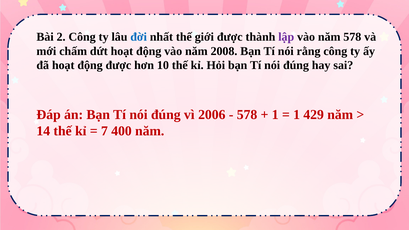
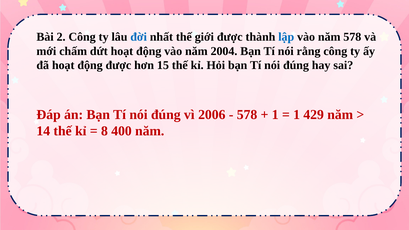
lập colour: purple -> blue
2008: 2008 -> 2004
10: 10 -> 15
7: 7 -> 8
